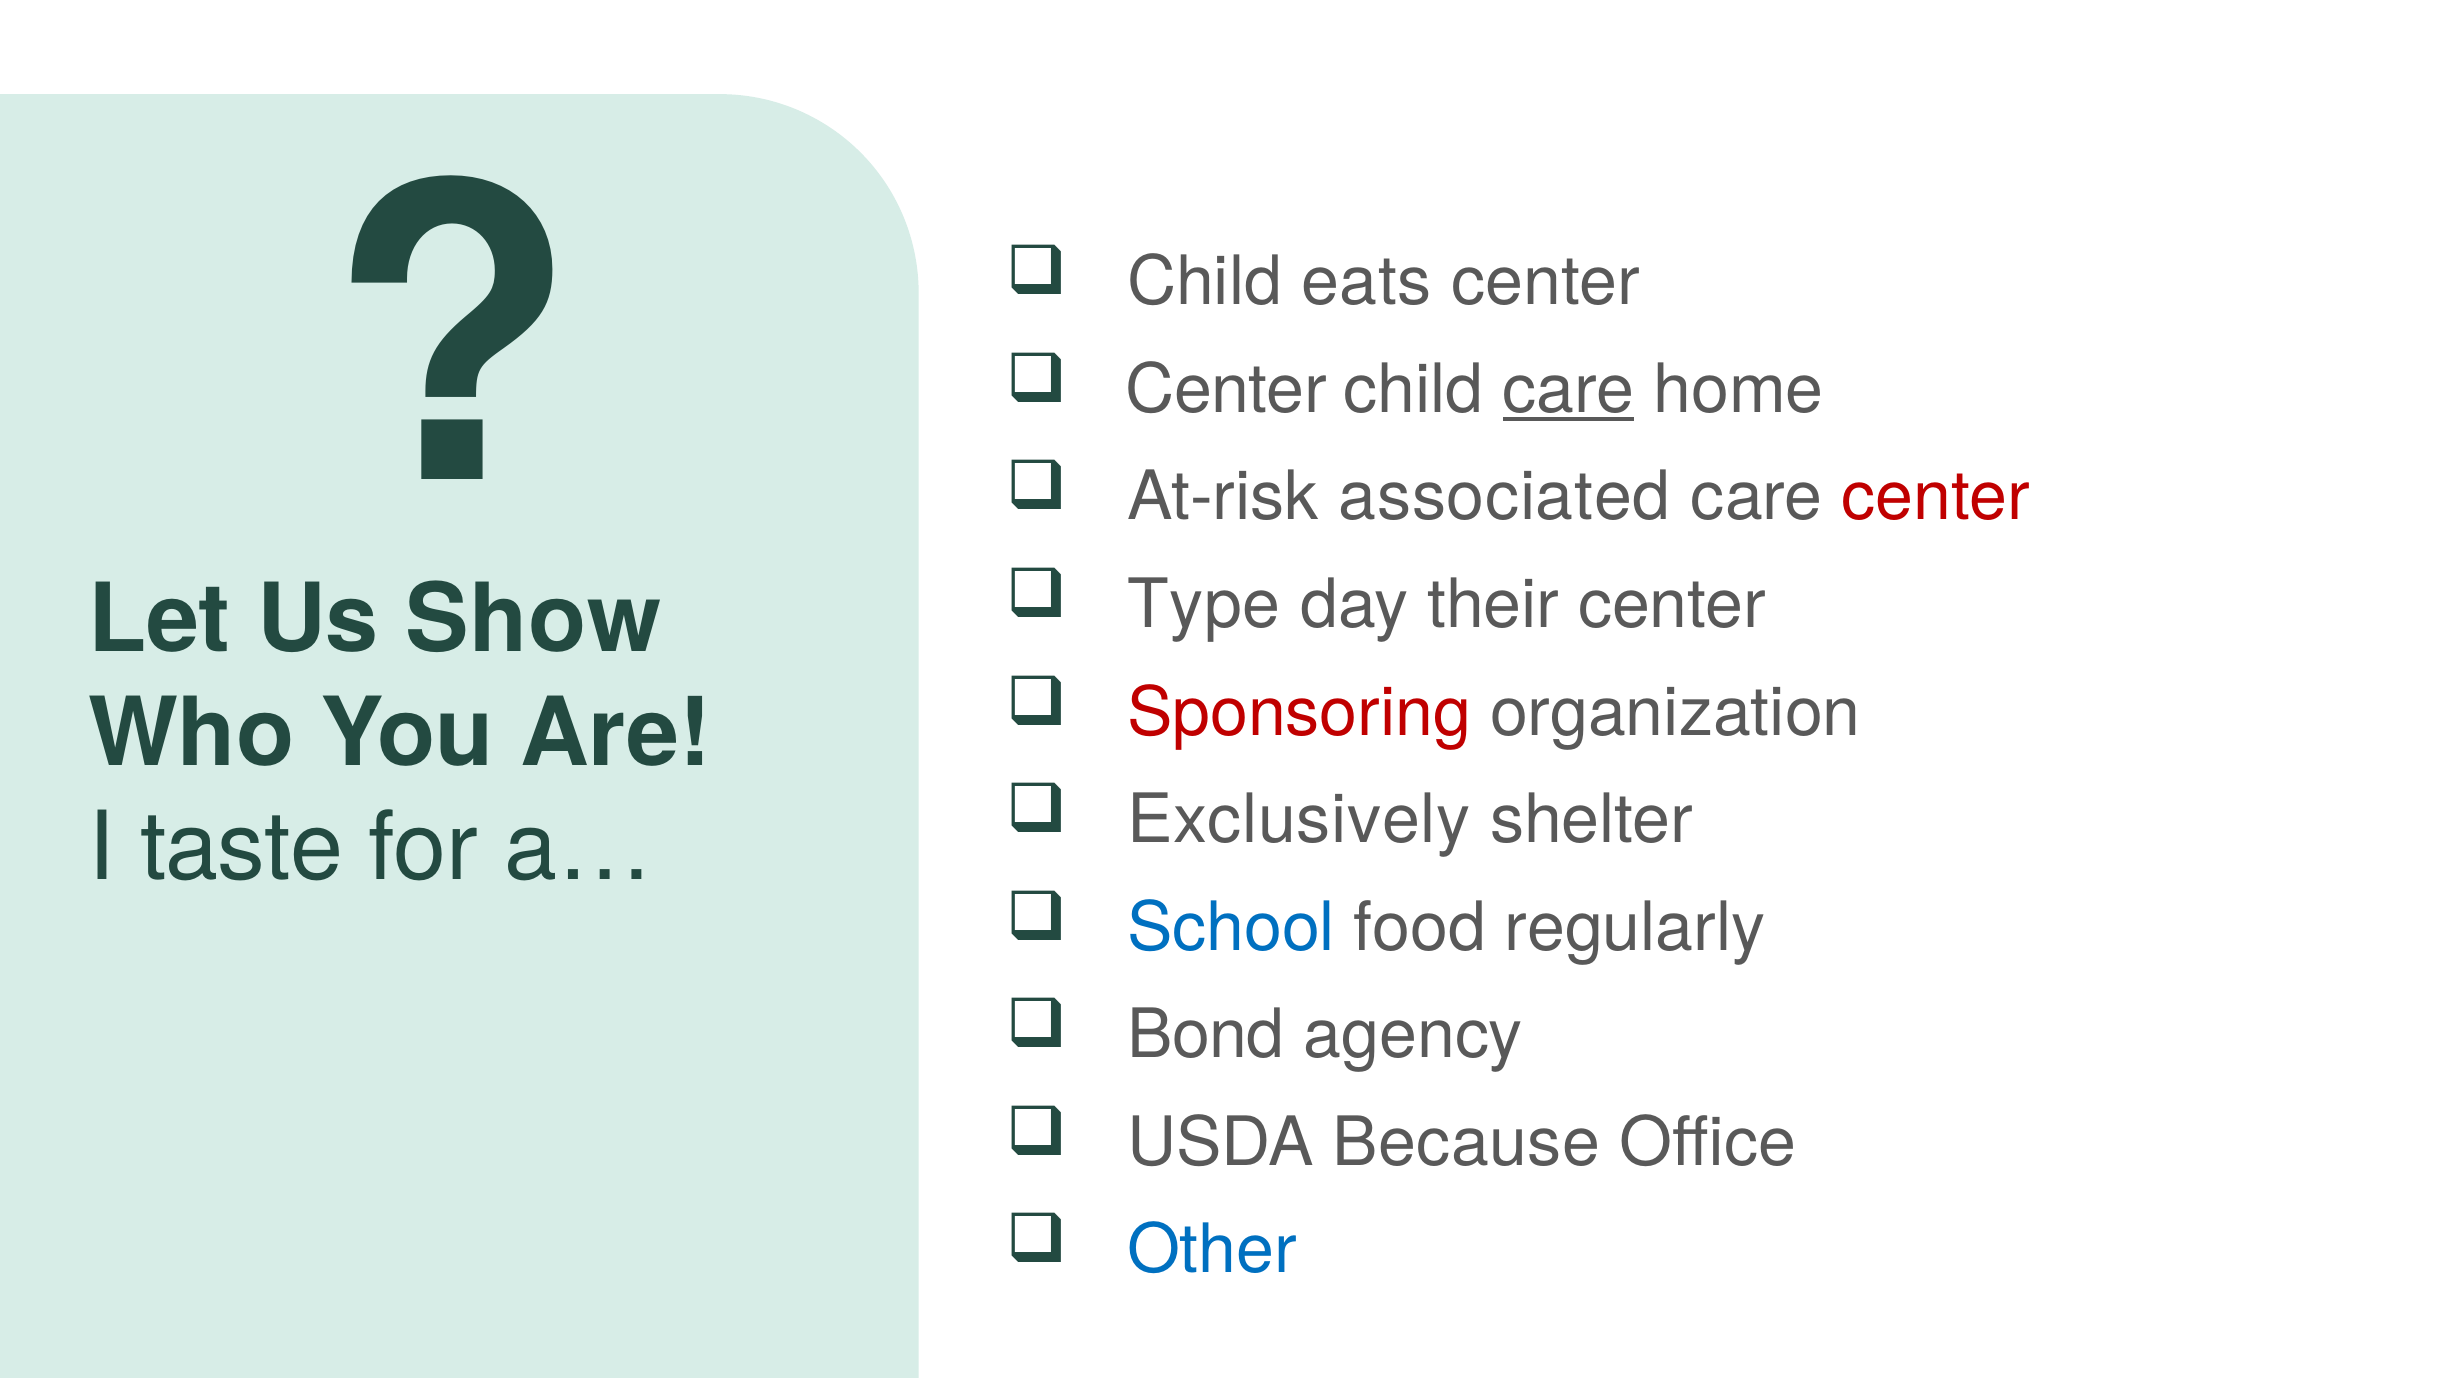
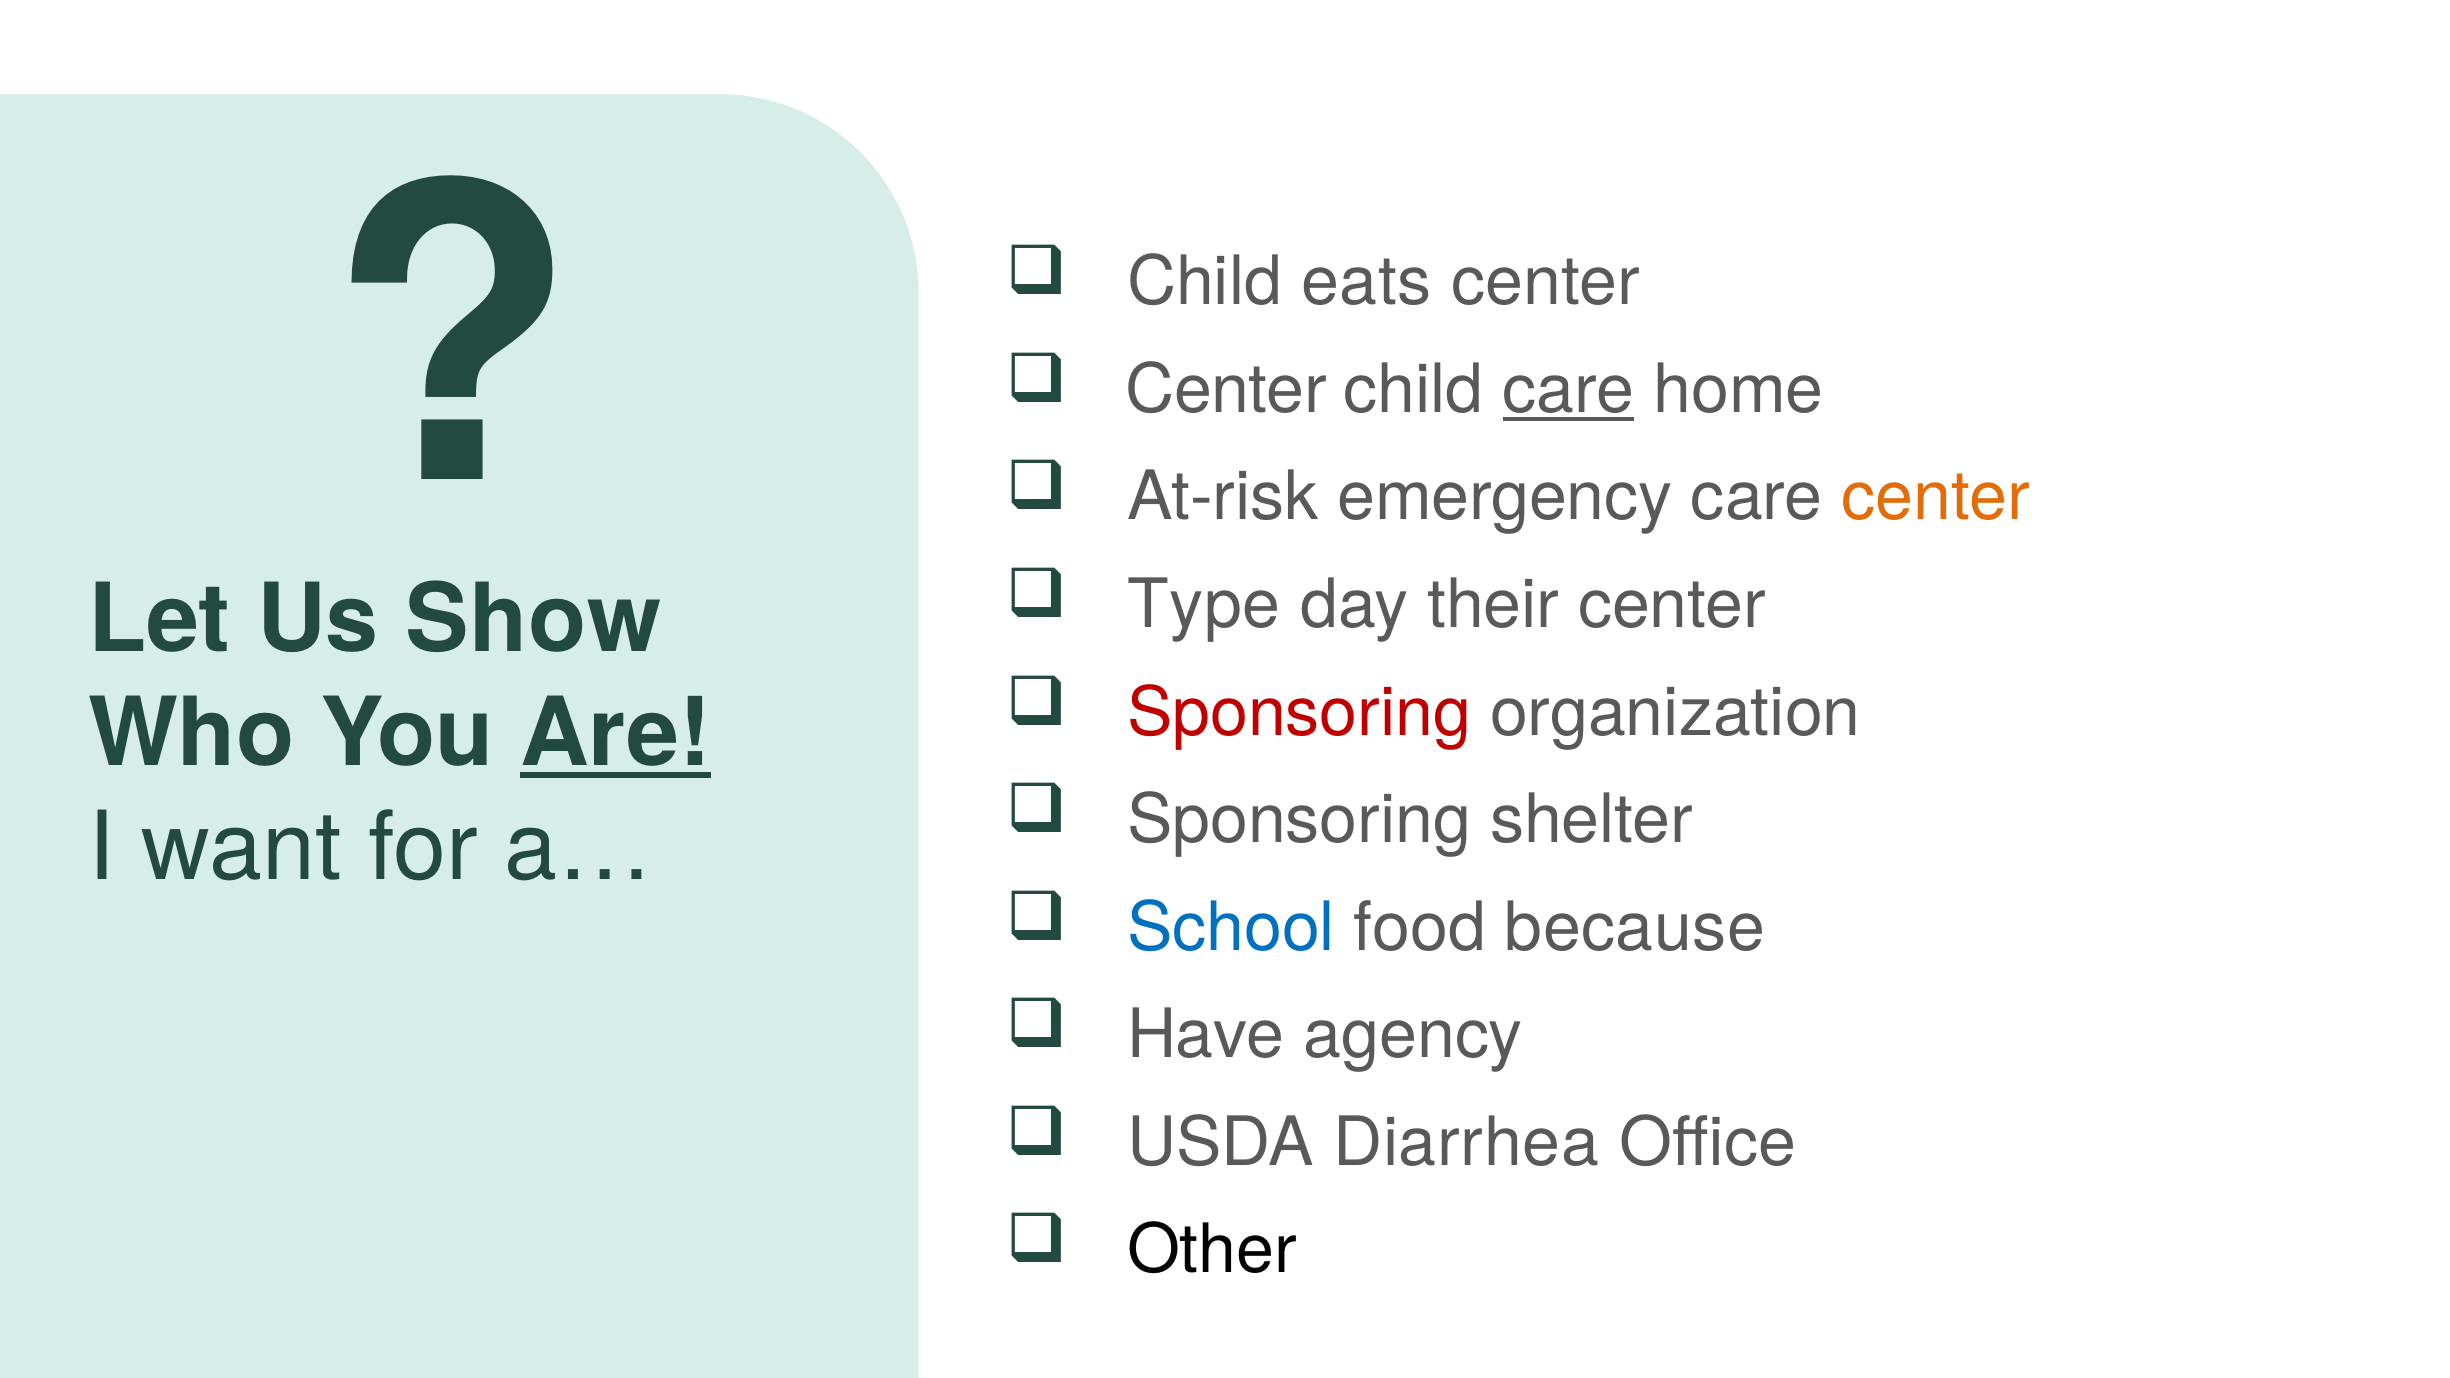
At-risk associated: associated -> emergency
center at (1936, 498) colour: red -> orange
Are underline: none -> present
Exclusively at (1299, 820): Exclusively -> Sponsoring
taste at (242, 849): taste -> want
regularly: regularly -> because
Bond: Bond -> Have
Because: Because -> Diarrhea
Other at (1212, 1250) colour: blue -> black
